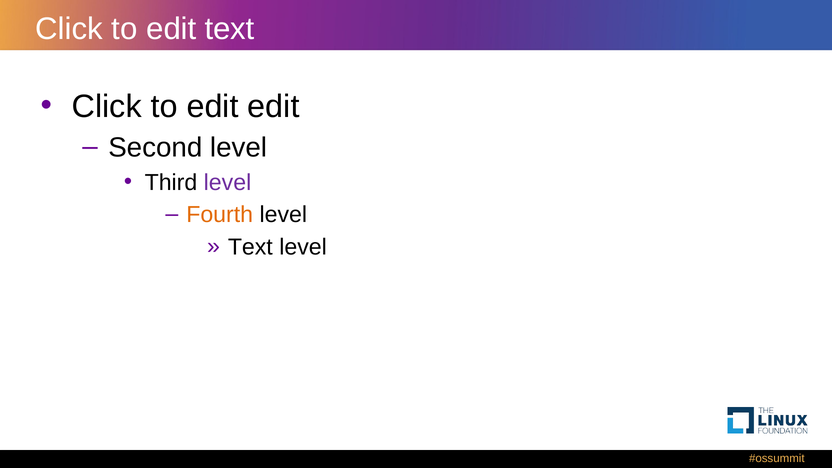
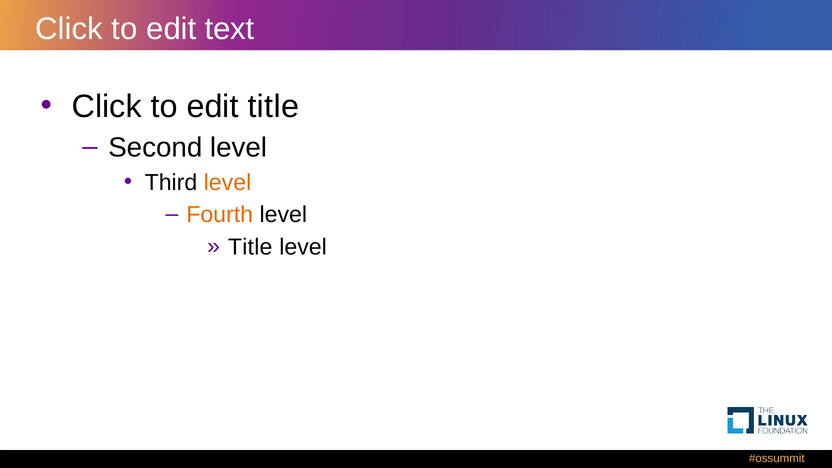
edit edit: edit -> title
level at (227, 182) colour: purple -> orange
Text at (250, 247): Text -> Title
